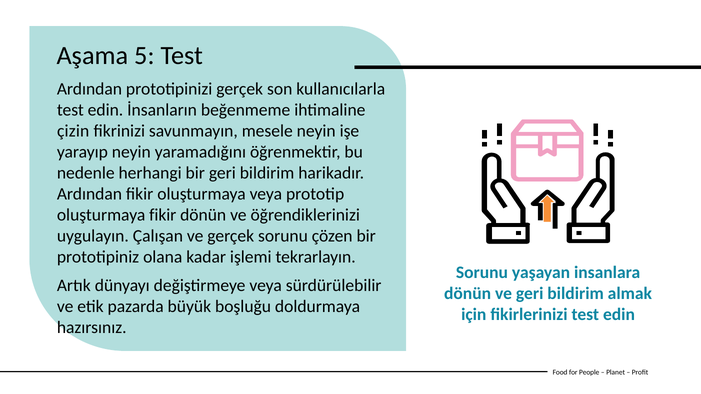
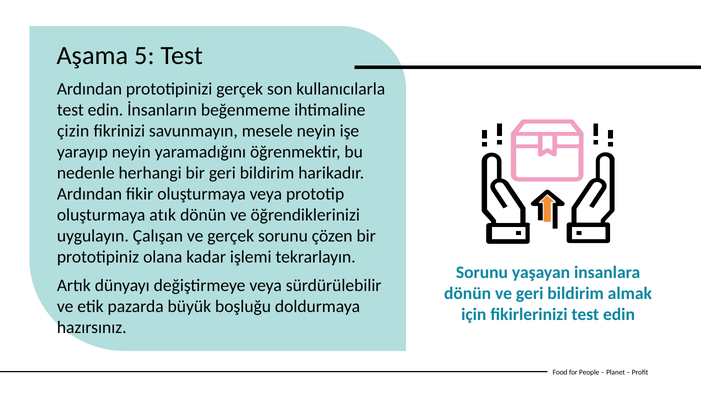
oluşturmaya fikir: fikir -> atık
